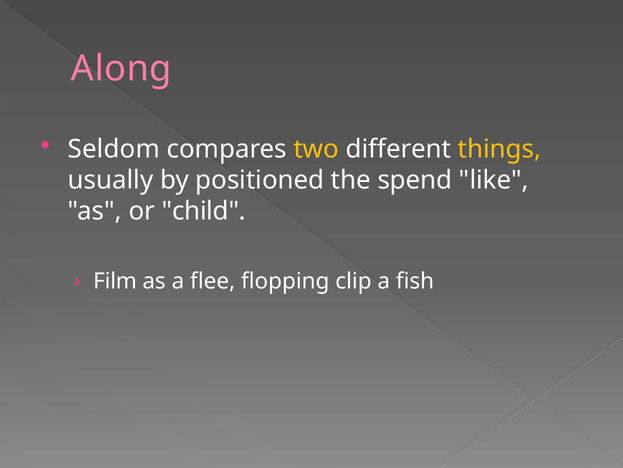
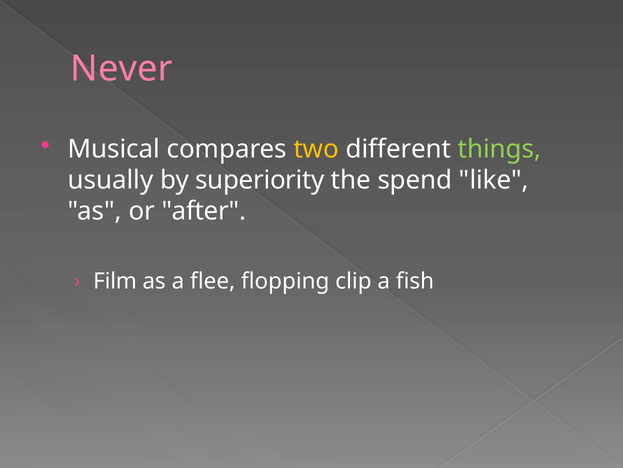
Along: Along -> Never
Seldom: Seldom -> Musical
things colour: yellow -> light green
positioned: positioned -> superiority
child: child -> after
